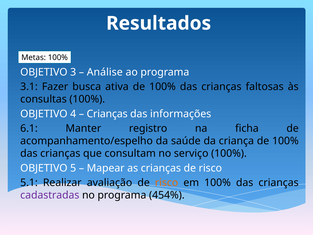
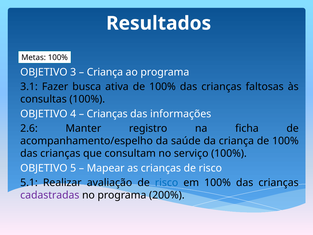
Análise at (105, 72): Análise -> Criança
6.1: 6.1 -> 2.6
risco at (167, 183) colour: orange -> blue
454%: 454% -> 200%
